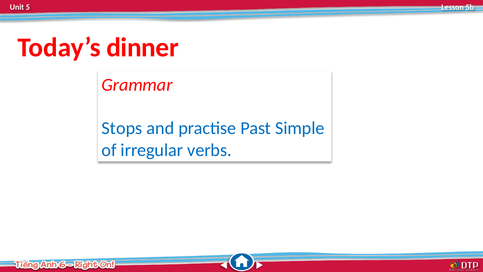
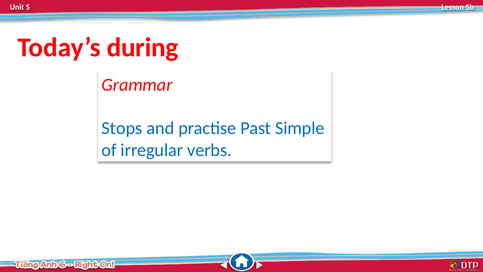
dinner: dinner -> during
